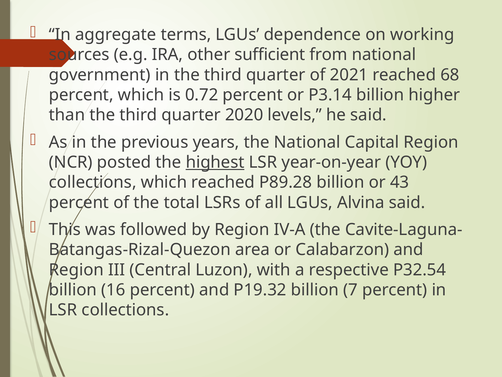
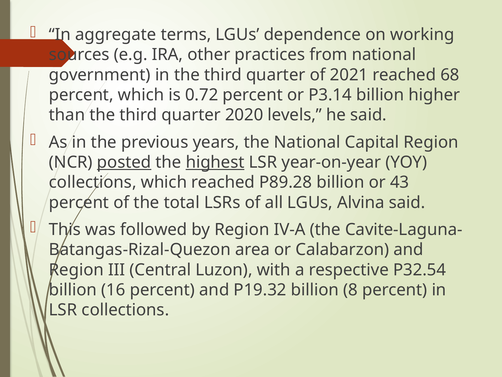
sufficient: sufficient -> practices
posted underline: none -> present
7: 7 -> 8
